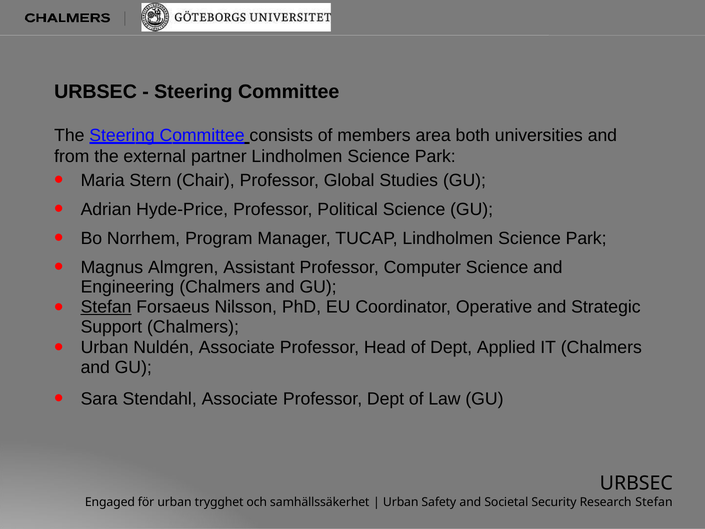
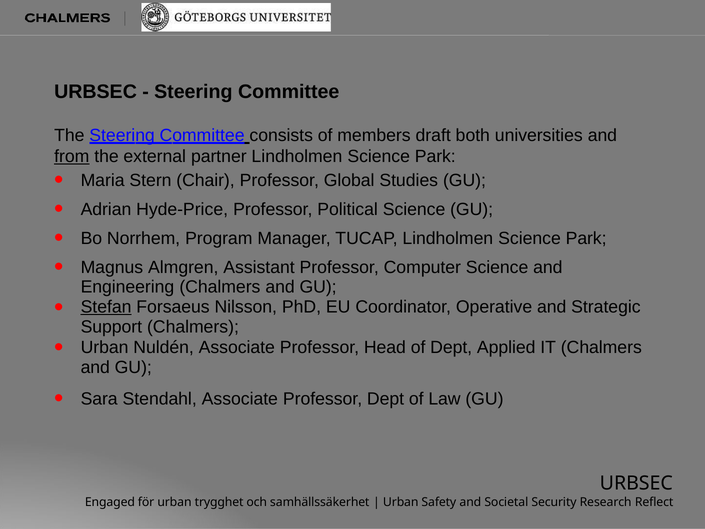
area: area -> draft
from underline: none -> present
Research Stefan: Stefan -> Reflect
